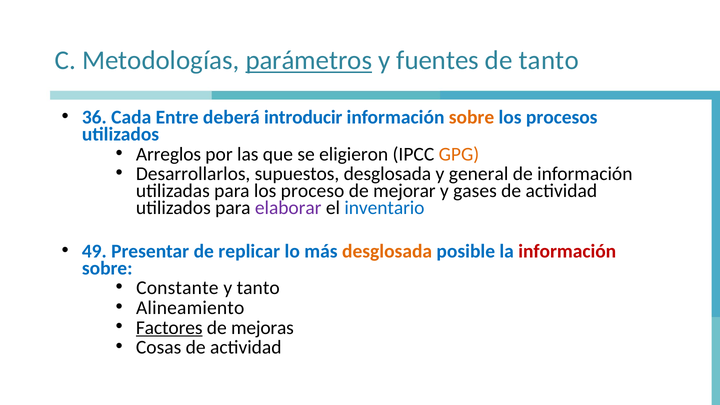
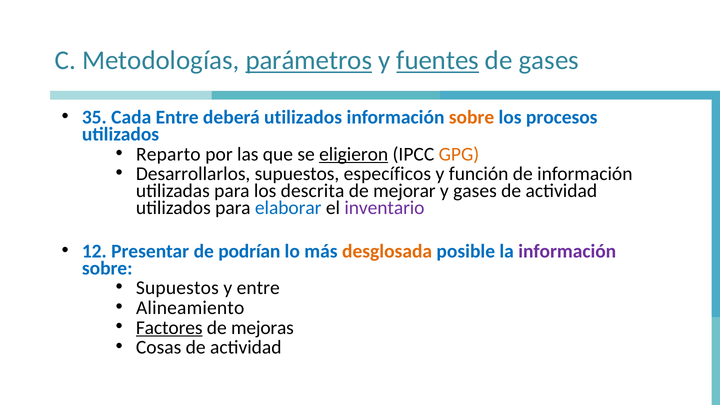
fuentes underline: none -> present
de tanto: tanto -> gases
36: 36 -> 35
deberá introducir: introducir -> utilizados
Arreglos: Arreglos -> Reparto
eligieron underline: none -> present
supuestos desglosada: desglosada -> específicos
general: general -> función
proceso: proceso -> descrita
elaborar colour: purple -> blue
inventario colour: blue -> purple
49: 49 -> 12
replicar: replicar -> podrían
información at (567, 251) colour: red -> purple
Constante at (177, 288): Constante -> Supuestos
y tanto: tanto -> entre
